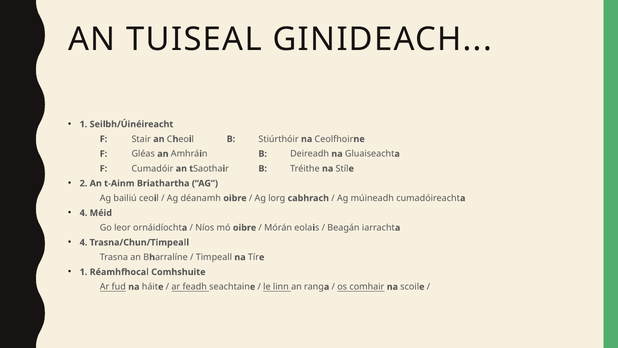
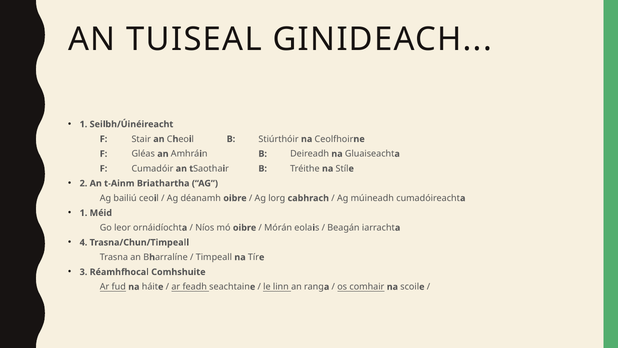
4 at (83, 213): 4 -> 1
1 at (83, 272): 1 -> 3
